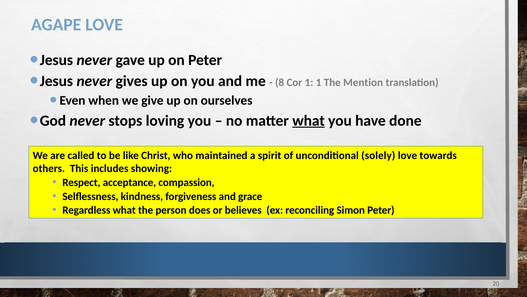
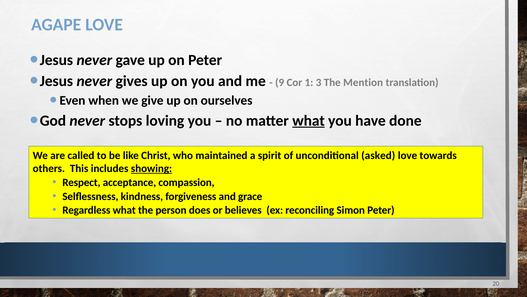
8: 8 -> 9
1 1: 1 -> 3
solely: solely -> asked
showing underline: none -> present
